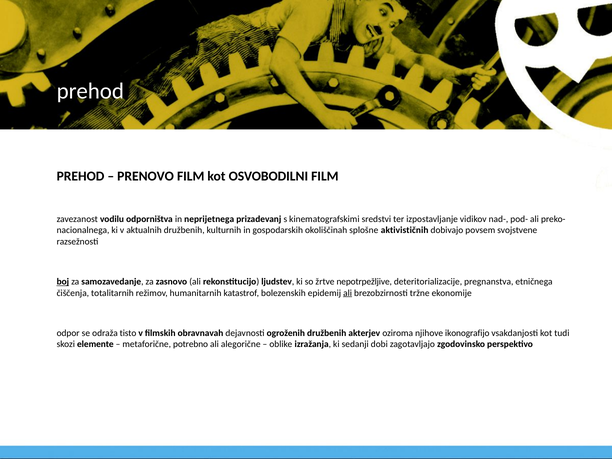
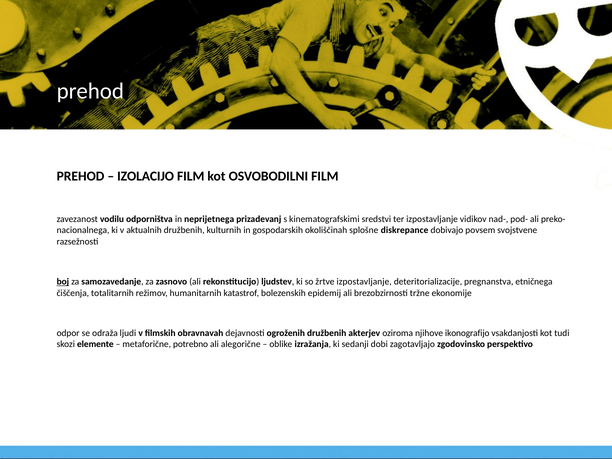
PRENOVO: PRENOVO -> IZOLACIJO
aktivističnih: aktivističnih -> diskrepance
žrtve nepotrpežljive: nepotrpežljive -> izpostavljanje
ali at (348, 293) underline: present -> none
tisto: tisto -> ljudi
